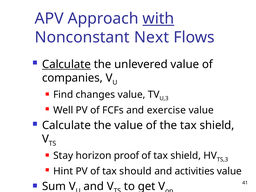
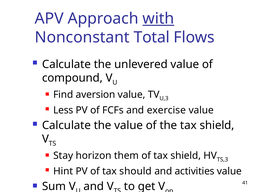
Next: Next -> Total
Calculate at (66, 64) underline: present -> none
companies: companies -> compound
changes: changes -> aversion
Well: Well -> Less
proof: proof -> them
